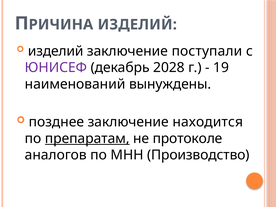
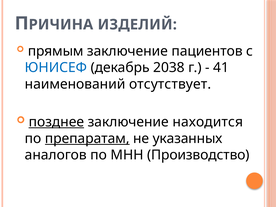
изделий at (56, 51): изделий -> прямым
поступали: поступали -> пациентов
ЮНИСЕФ colour: purple -> blue
2028: 2028 -> 2038
19: 19 -> 41
вынуждены: вынуждены -> отсутствует
позднее underline: none -> present
протоколе: протоколе -> указанных
